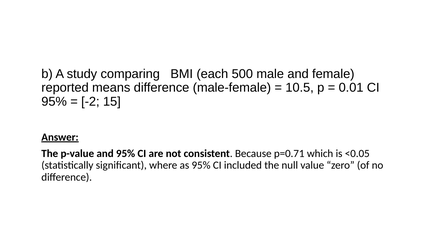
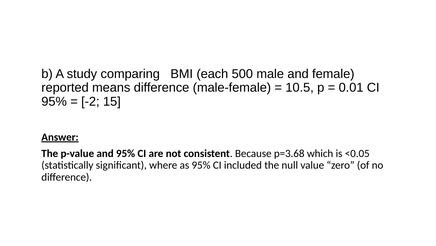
p=0.71: p=0.71 -> p=3.68
